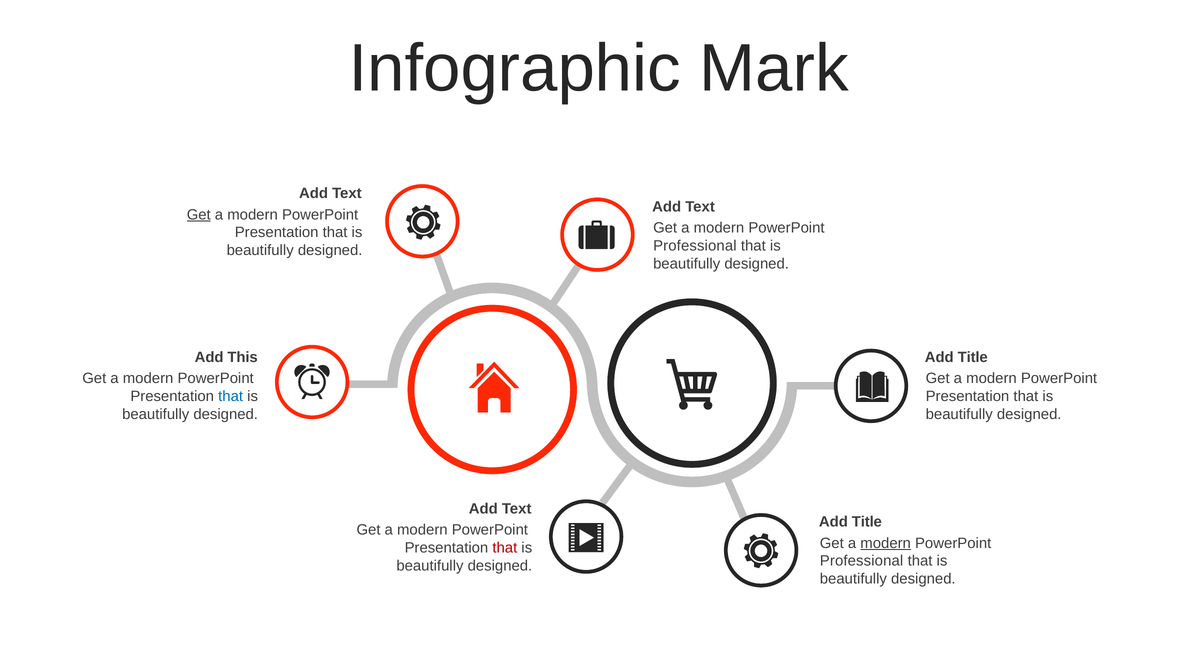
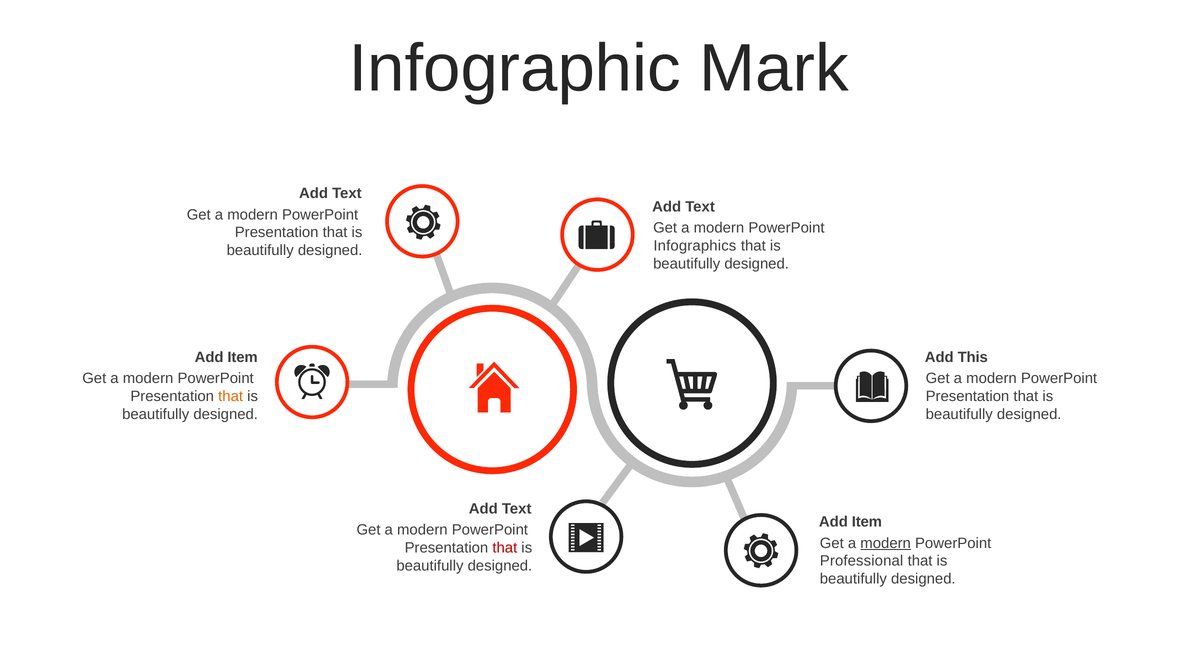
Get at (199, 215) underline: present -> none
Professional at (695, 246): Professional -> Infographics
This at (243, 357): This -> Item
Title at (973, 357): Title -> This
that at (231, 397) colour: blue -> orange
Title at (867, 522): Title -> Item
